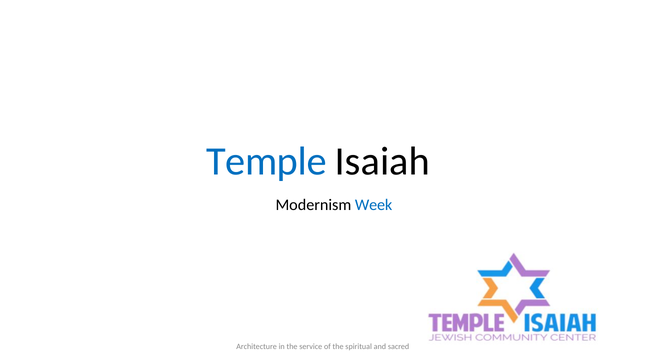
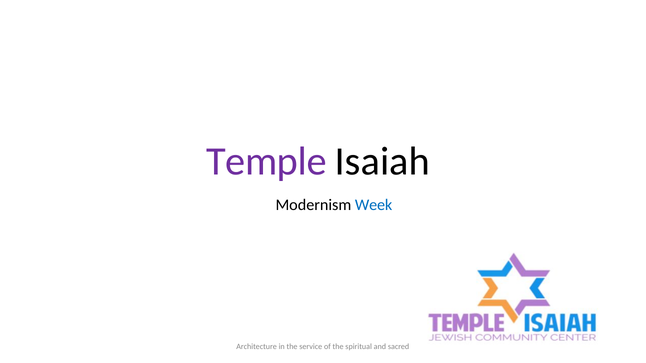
Temple colour: blue -> purple
